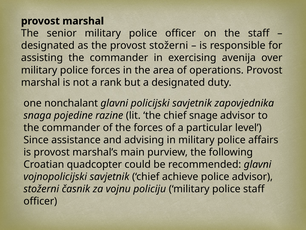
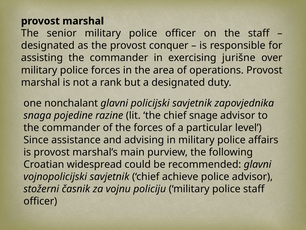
provost stožerni: stožerni -> conquer
avenija: avenija -> jurišne
quadcopter: quadcopter -> widespread
